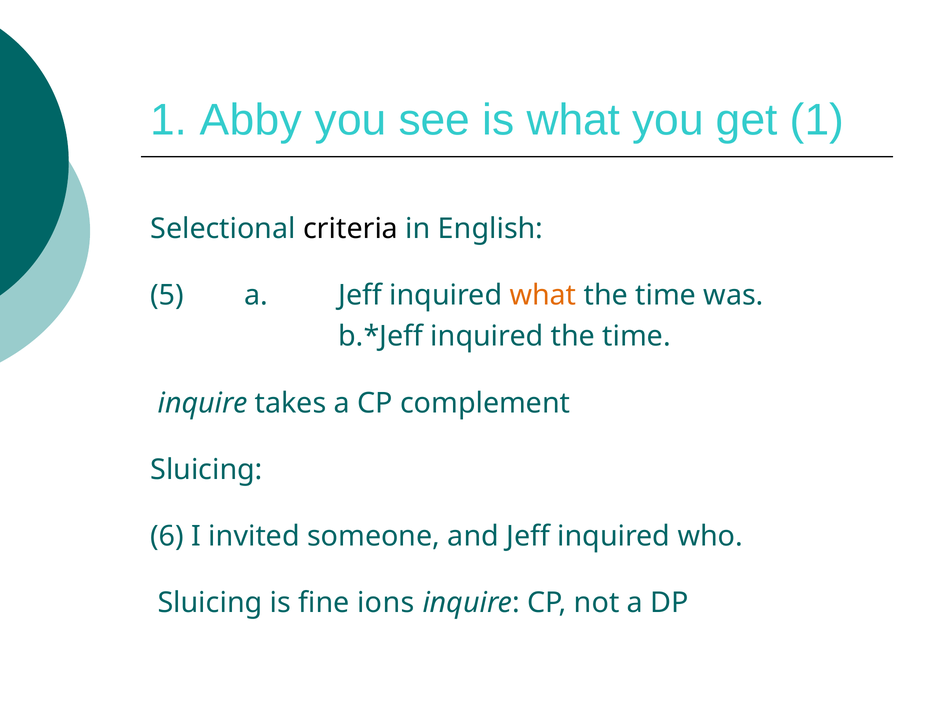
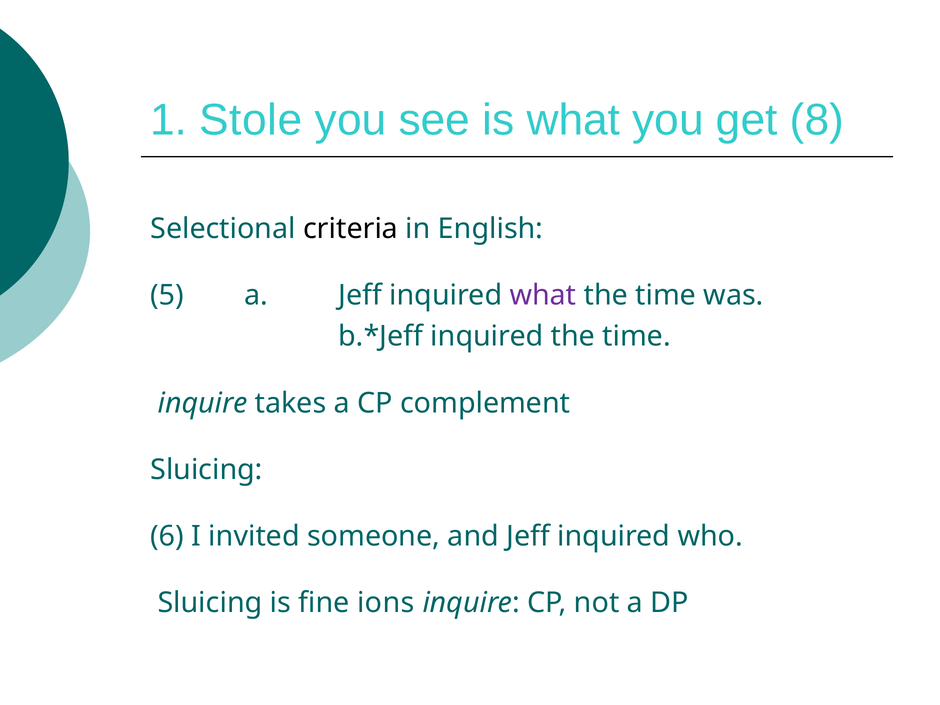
Abby: Abby -> Stole
get 1: 1 -> 8
what at (543, 295) colour: orange -> purple
